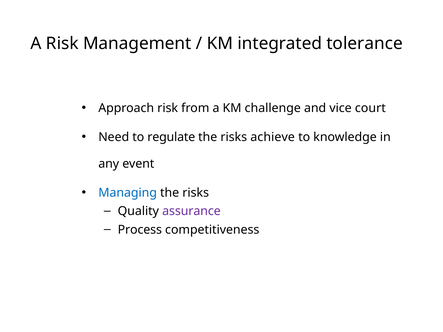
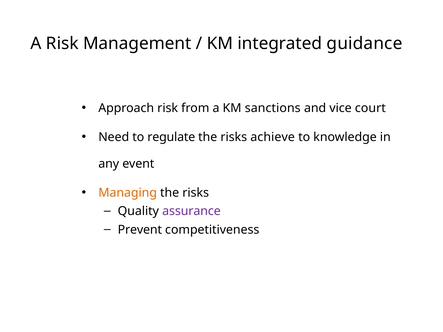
tolerance: tolerance -> guidance
challenge: challenge -> sanctions
Managing colour: blue -> orange
Process: Process -> Prevent
